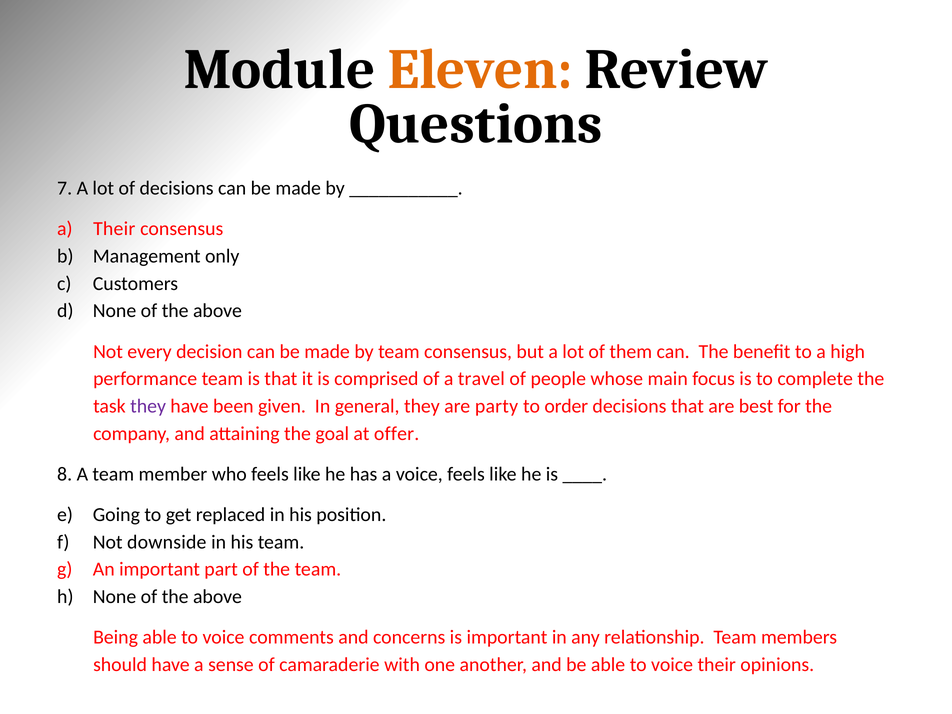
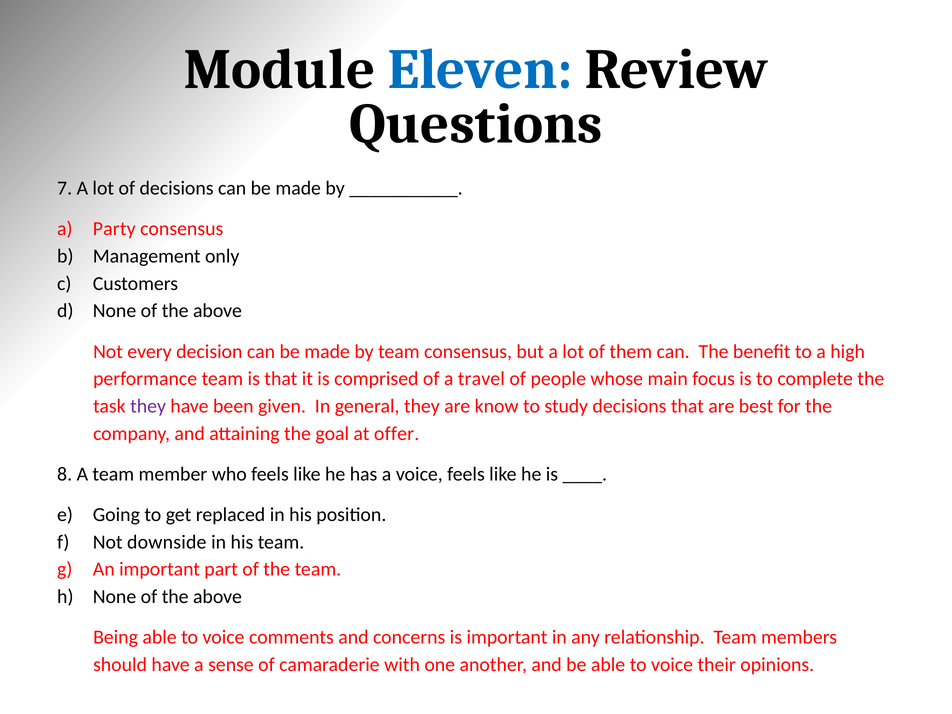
Eleven colour: orange -> blue
a Their: Their -> Party
party: party -> know
order: order -> study
